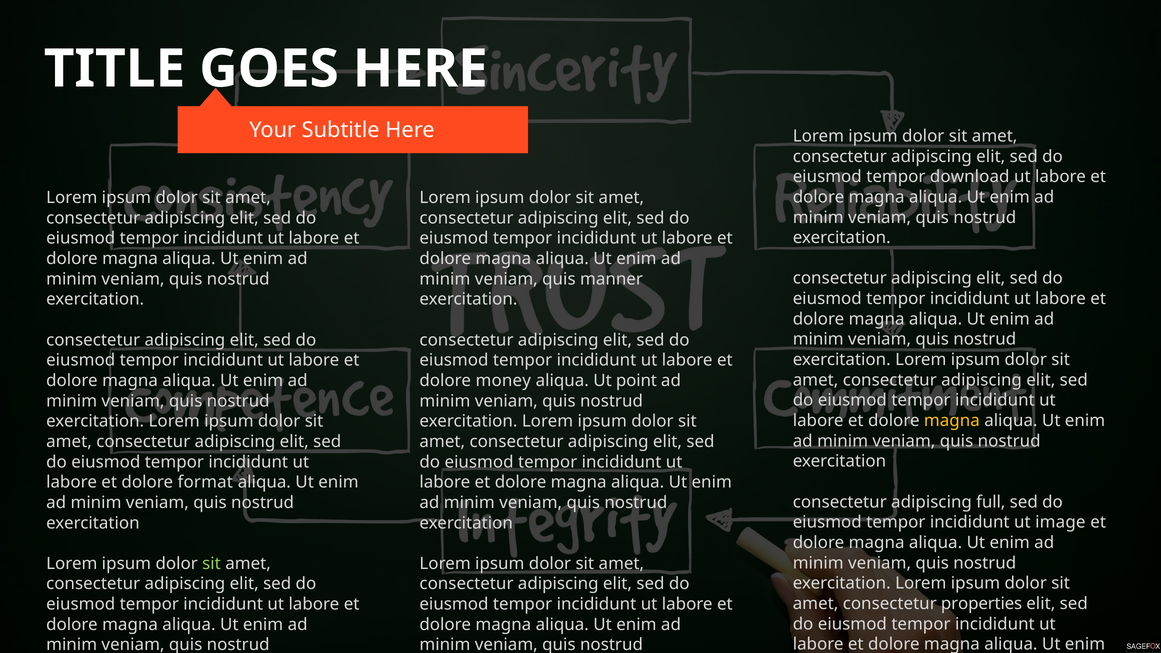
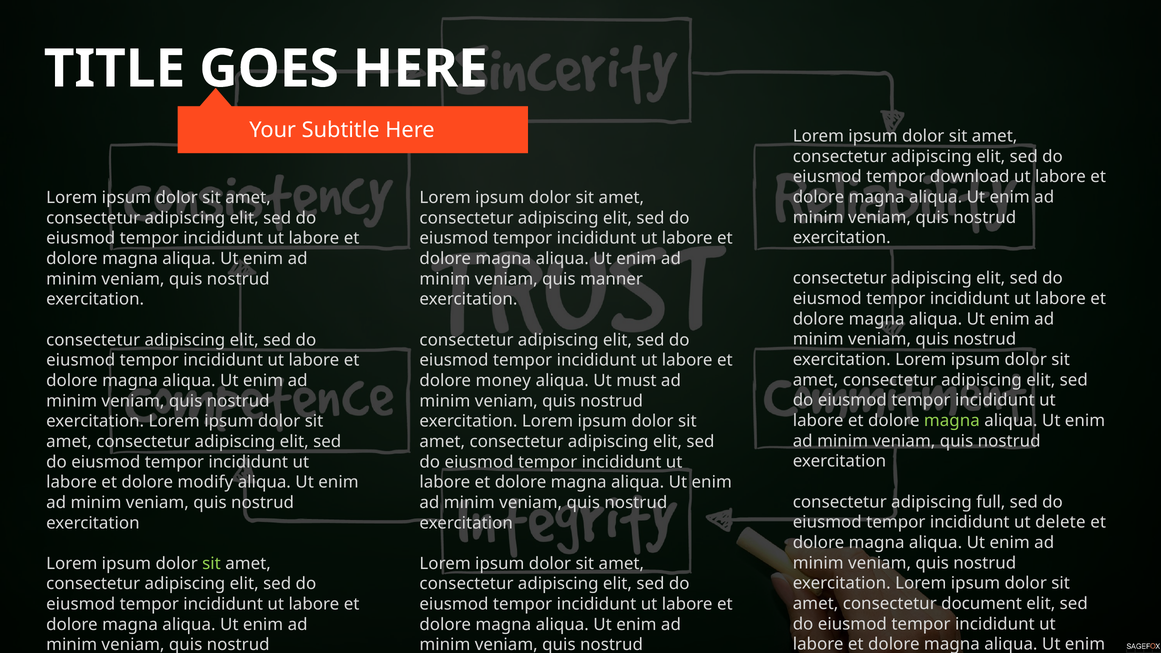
point: point -> must
magna at (952, 421) colour: yellow -> light green
format: format -> modify
image: image -> delete
properties: properties -> document
